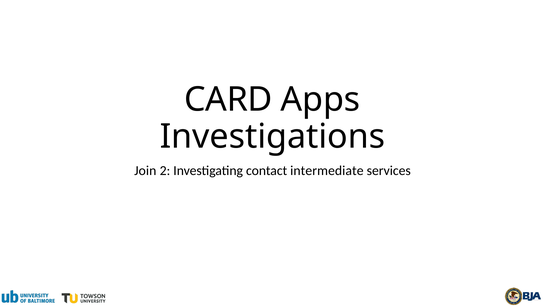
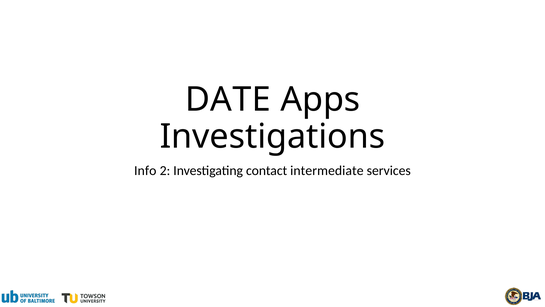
CARD: CARD -> DATE
Join: Join -> Info
